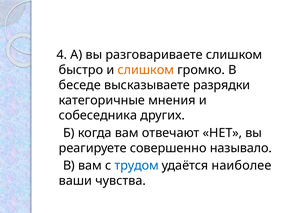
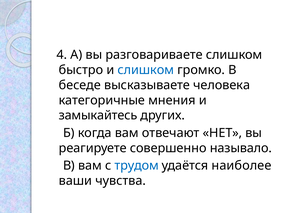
слишком at (146, 70) colour: orange -> blue
разрядки: разрядки -> человека
собеседника: собеседника -> замыкайтесь
